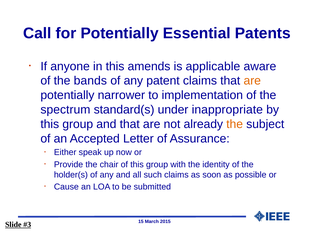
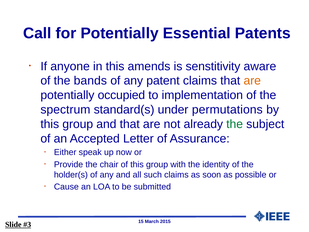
applicable: applicable -> senstitivity
narrower: narrower -> occupied
inappropriate: inappropriate -> permutations
the at (235, 124) colour: orange -> green
